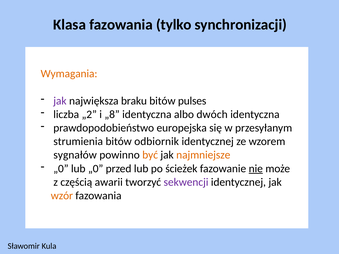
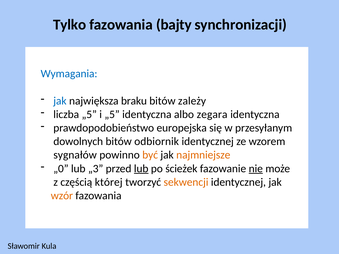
Klasa: Klasa -> Tylko
tylko: tylko -> bajty
Wymagania colour: orange -> blue
jak at (60, 101) colour: purple -> blue
pulses: pulses -> zależy
liczba „2: „2 -> „5
i „8: „8 -> „5
dwóch: dwóch -> zegara
strumienia: strumienia -> dowolnych
lub „0: „0 -> „3
lub at (141, 169) underline: none -> present
awarii: awarii -> której
sekwencji colour: purple -> orange
